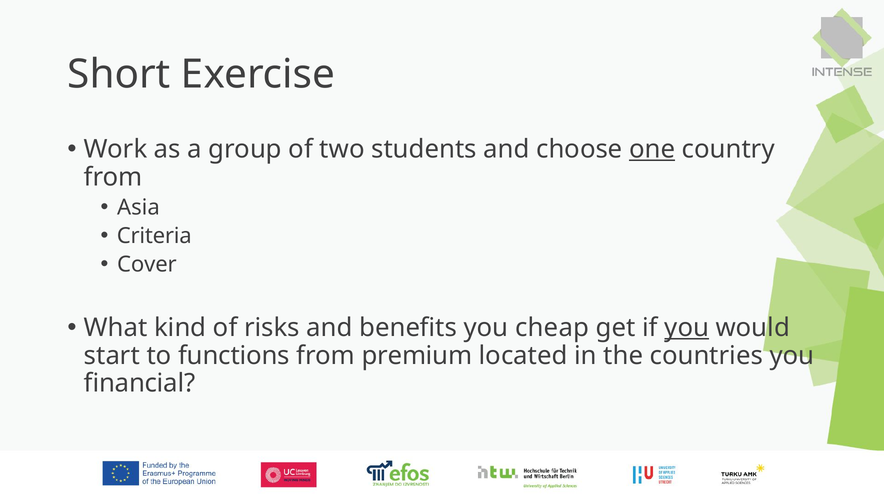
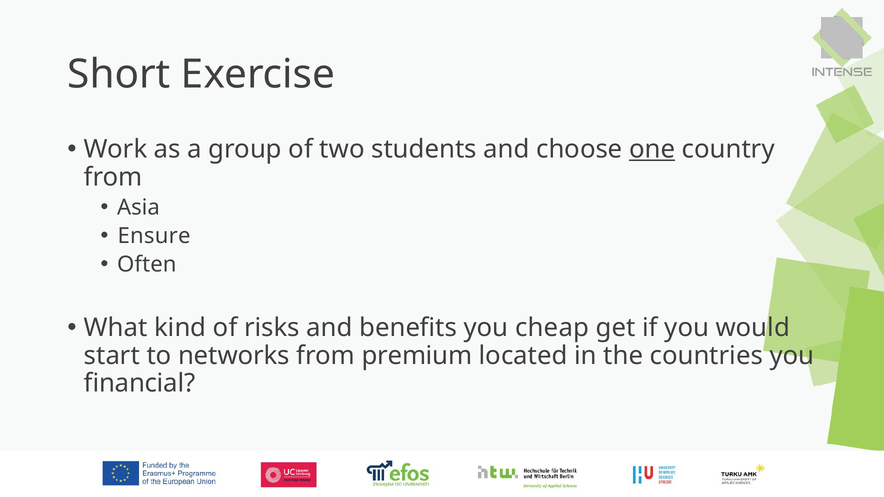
Criteria: Criteria -> Ensure
Cover: Cover -> Often
you at (687, 328) underline: present -> none
functions: functions -> networks
